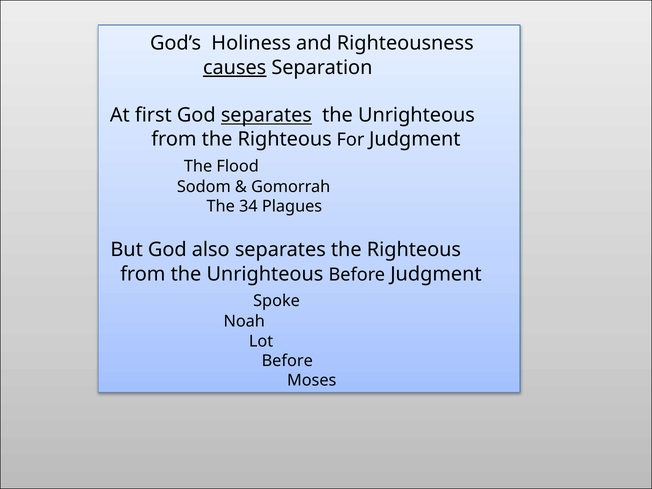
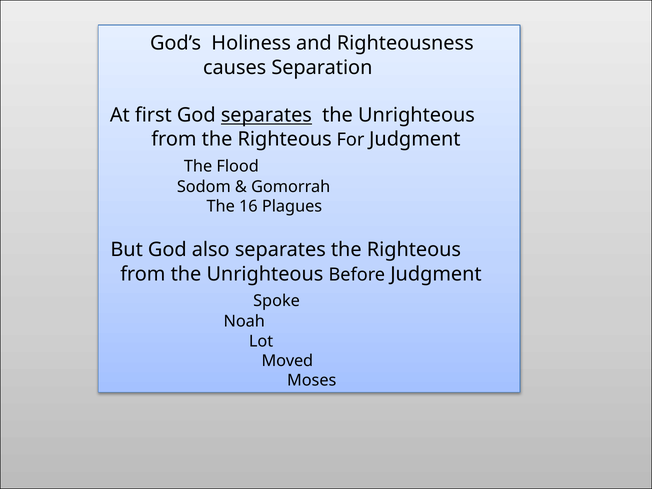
causes underline: present -> none
34: 34 -> 16
Before at (287, 361): Before -> Moved
